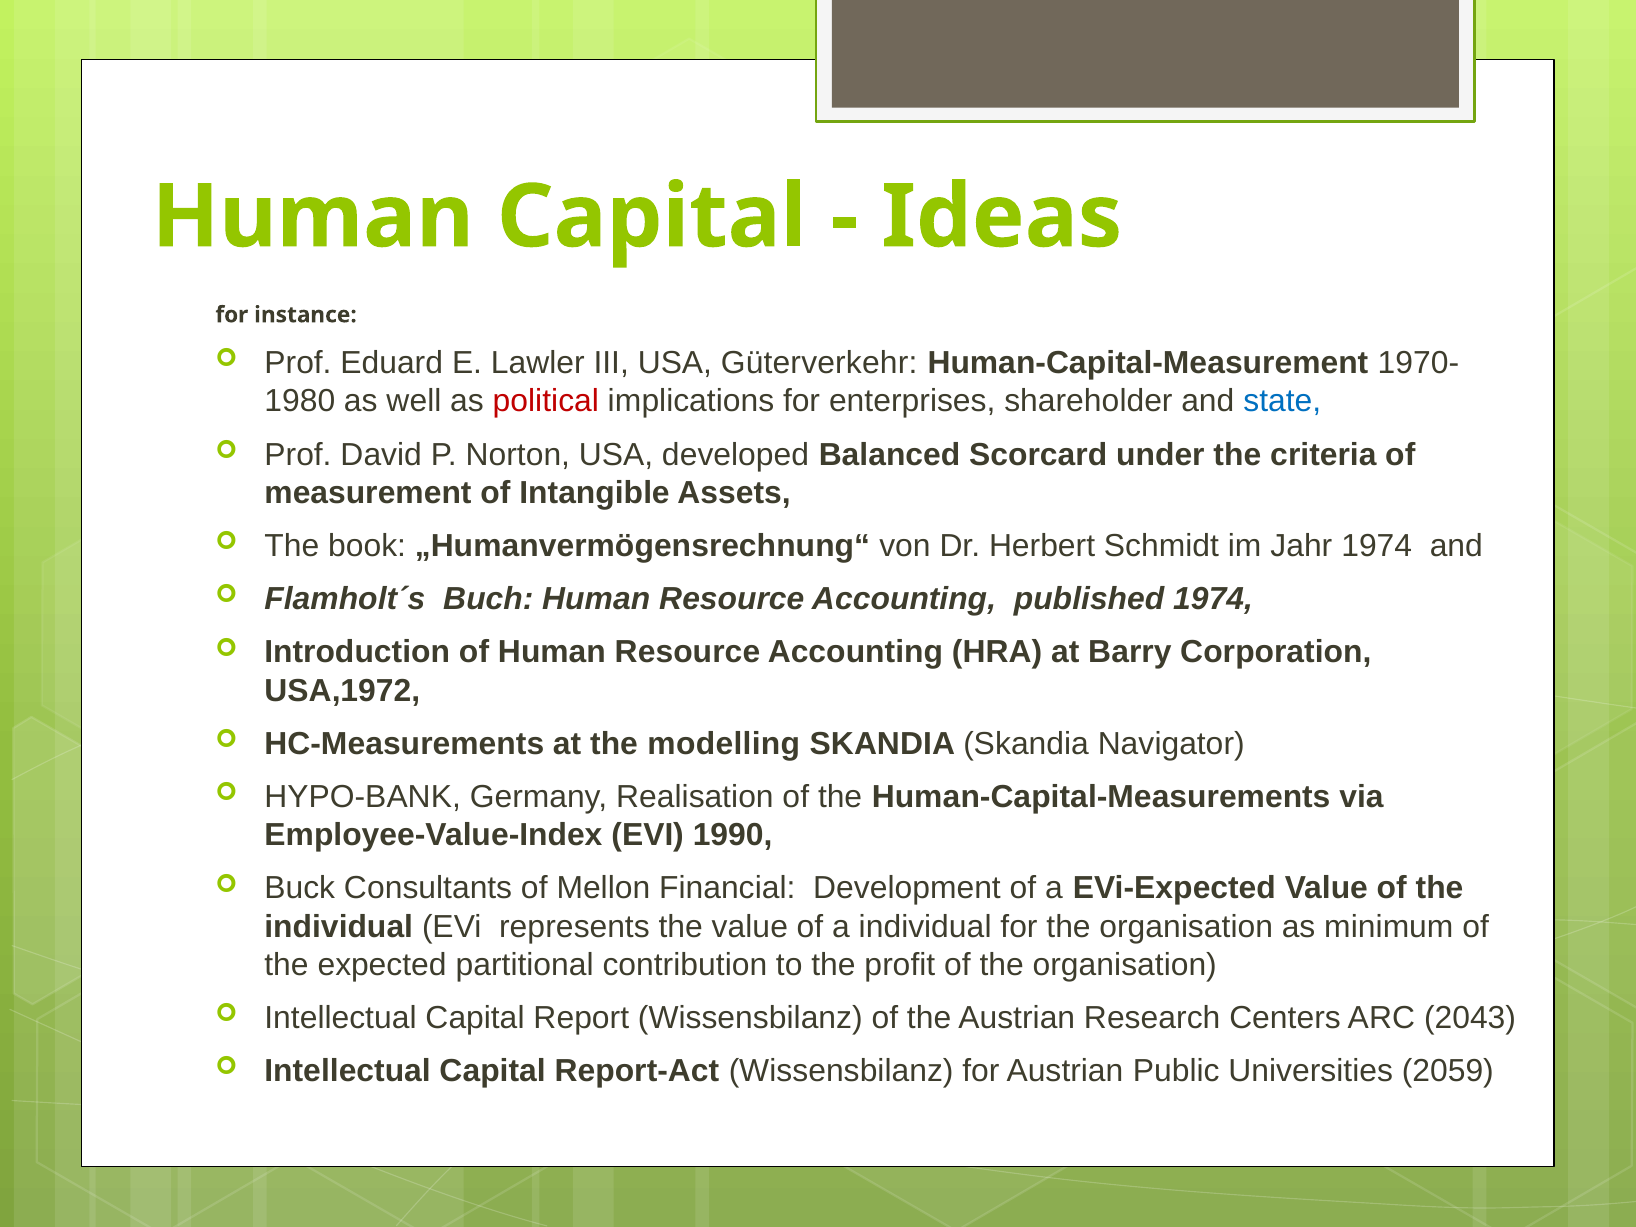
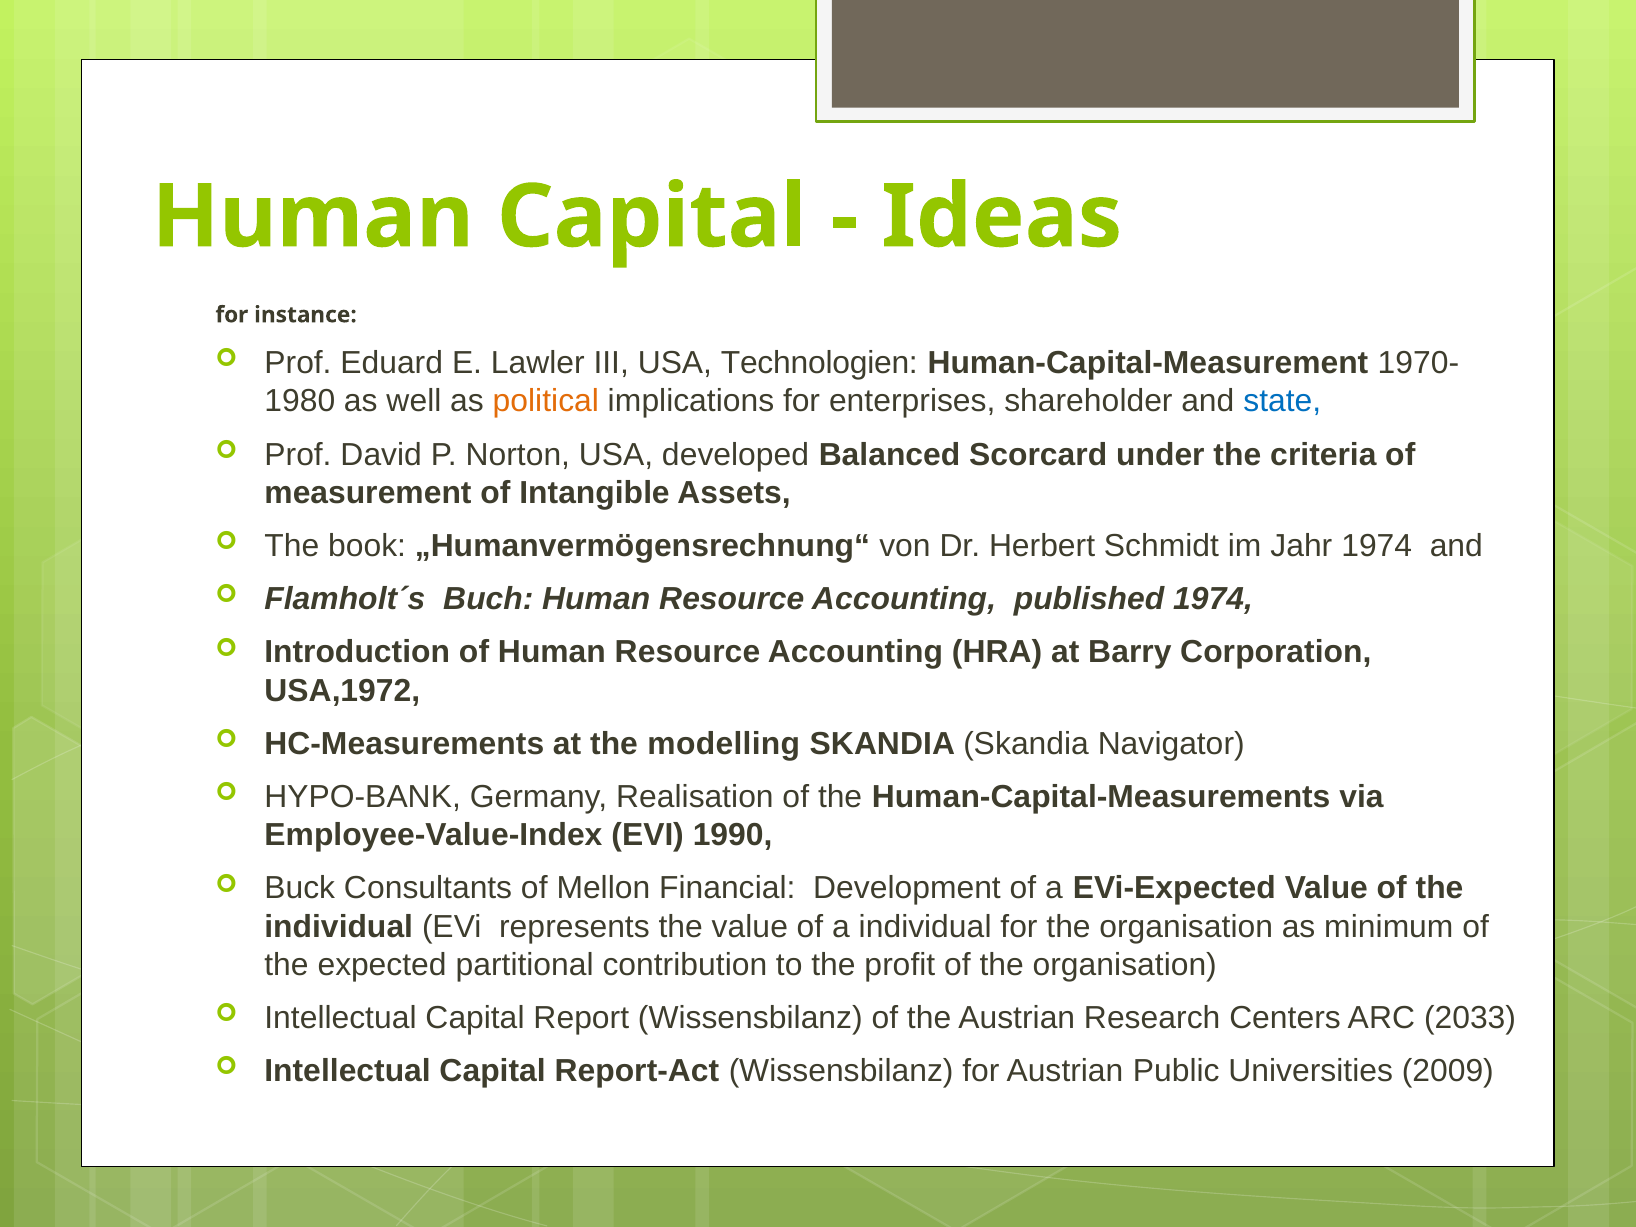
Güterverkehr: Güterverkehr -> Technologien
political colour: red -> orange
2043: 2043 -> 2033
2059: 2059 -> 2009
